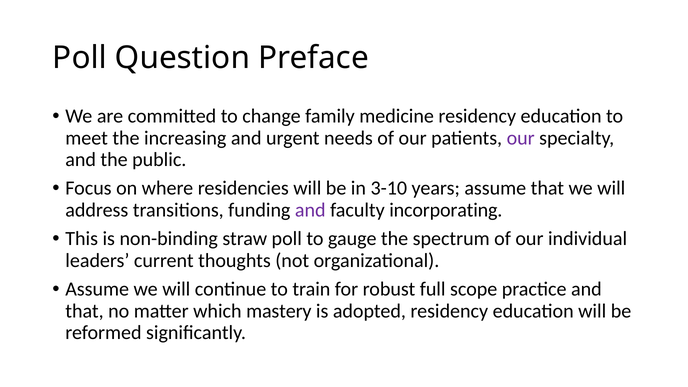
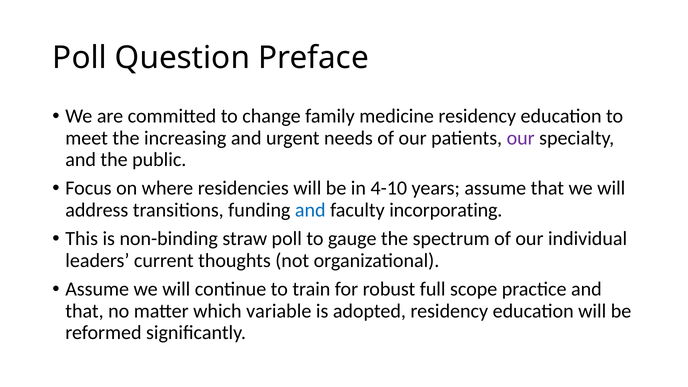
3-10: 3-10 -> 4-10
and at (310, 210) colour: purple -> blue
mastery: mastery -> variable
